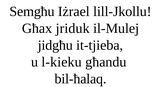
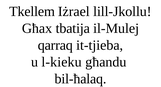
Semgħu: Semgħu -> Tkellem
jriduk: jriduk -> tbatija
jidgħu: jidgħu -> qarraq
